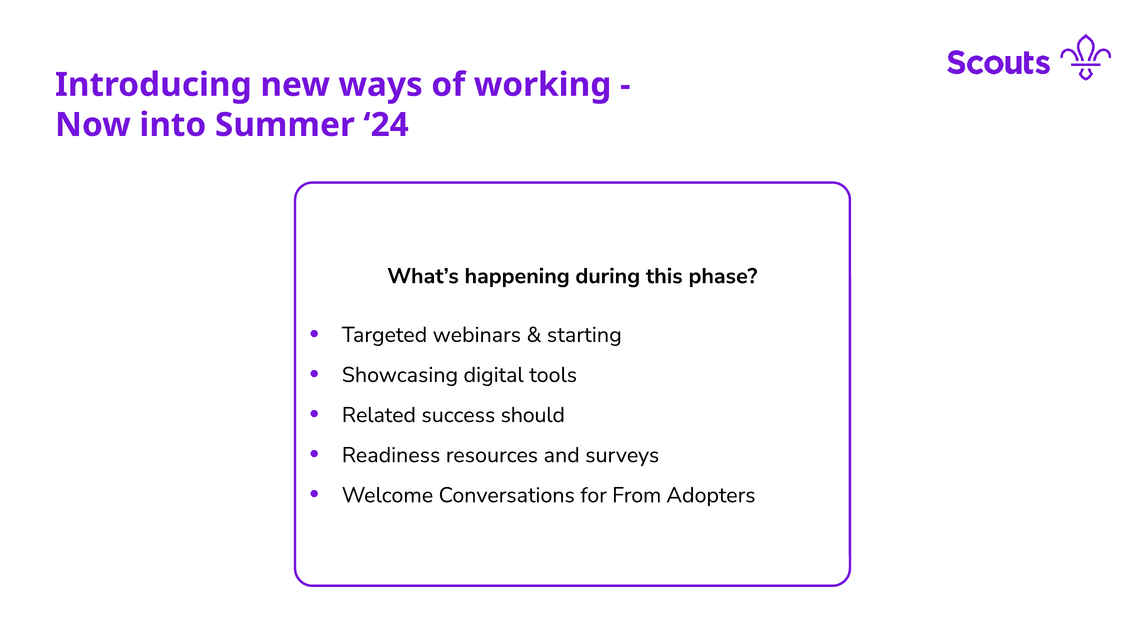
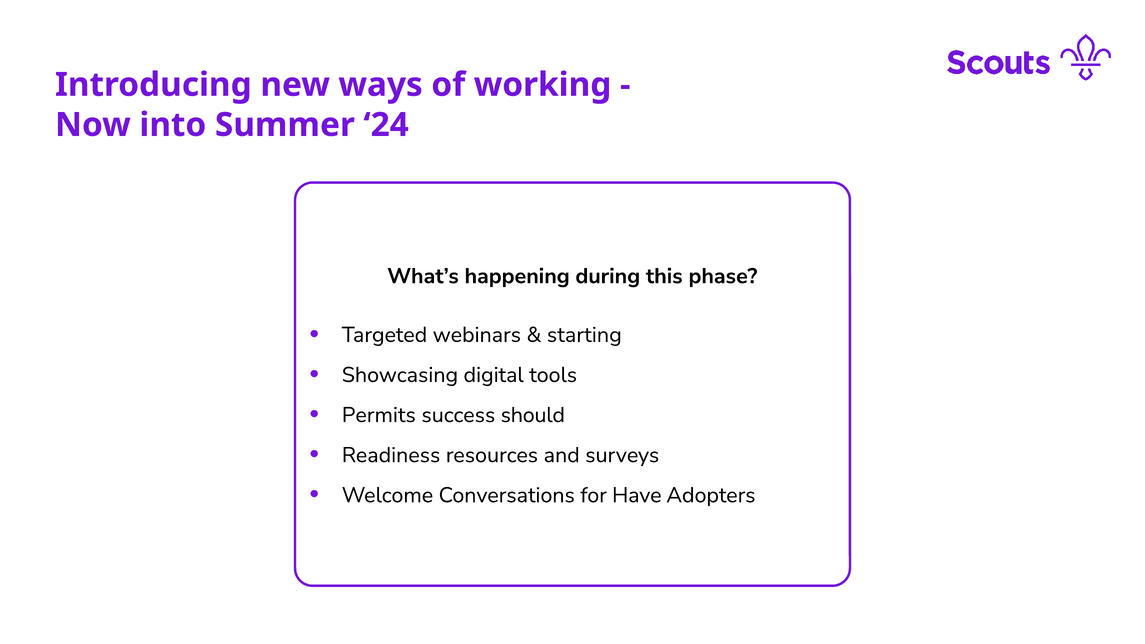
Related: Related -> Permits
From: From -> Have
